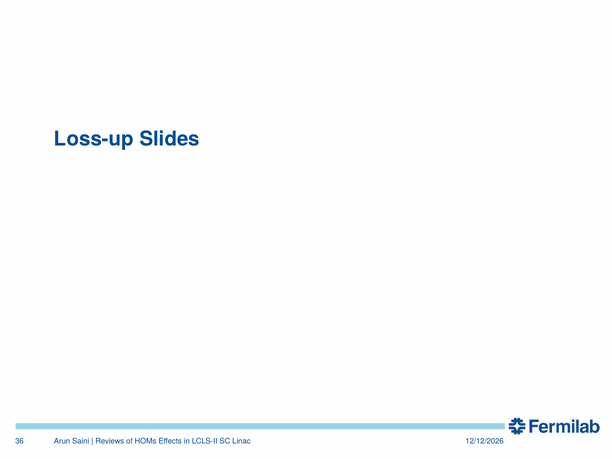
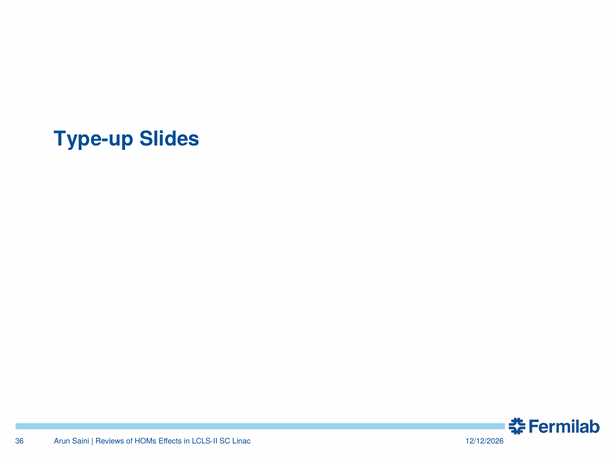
Loss-up: Loss-up -> Type-up
